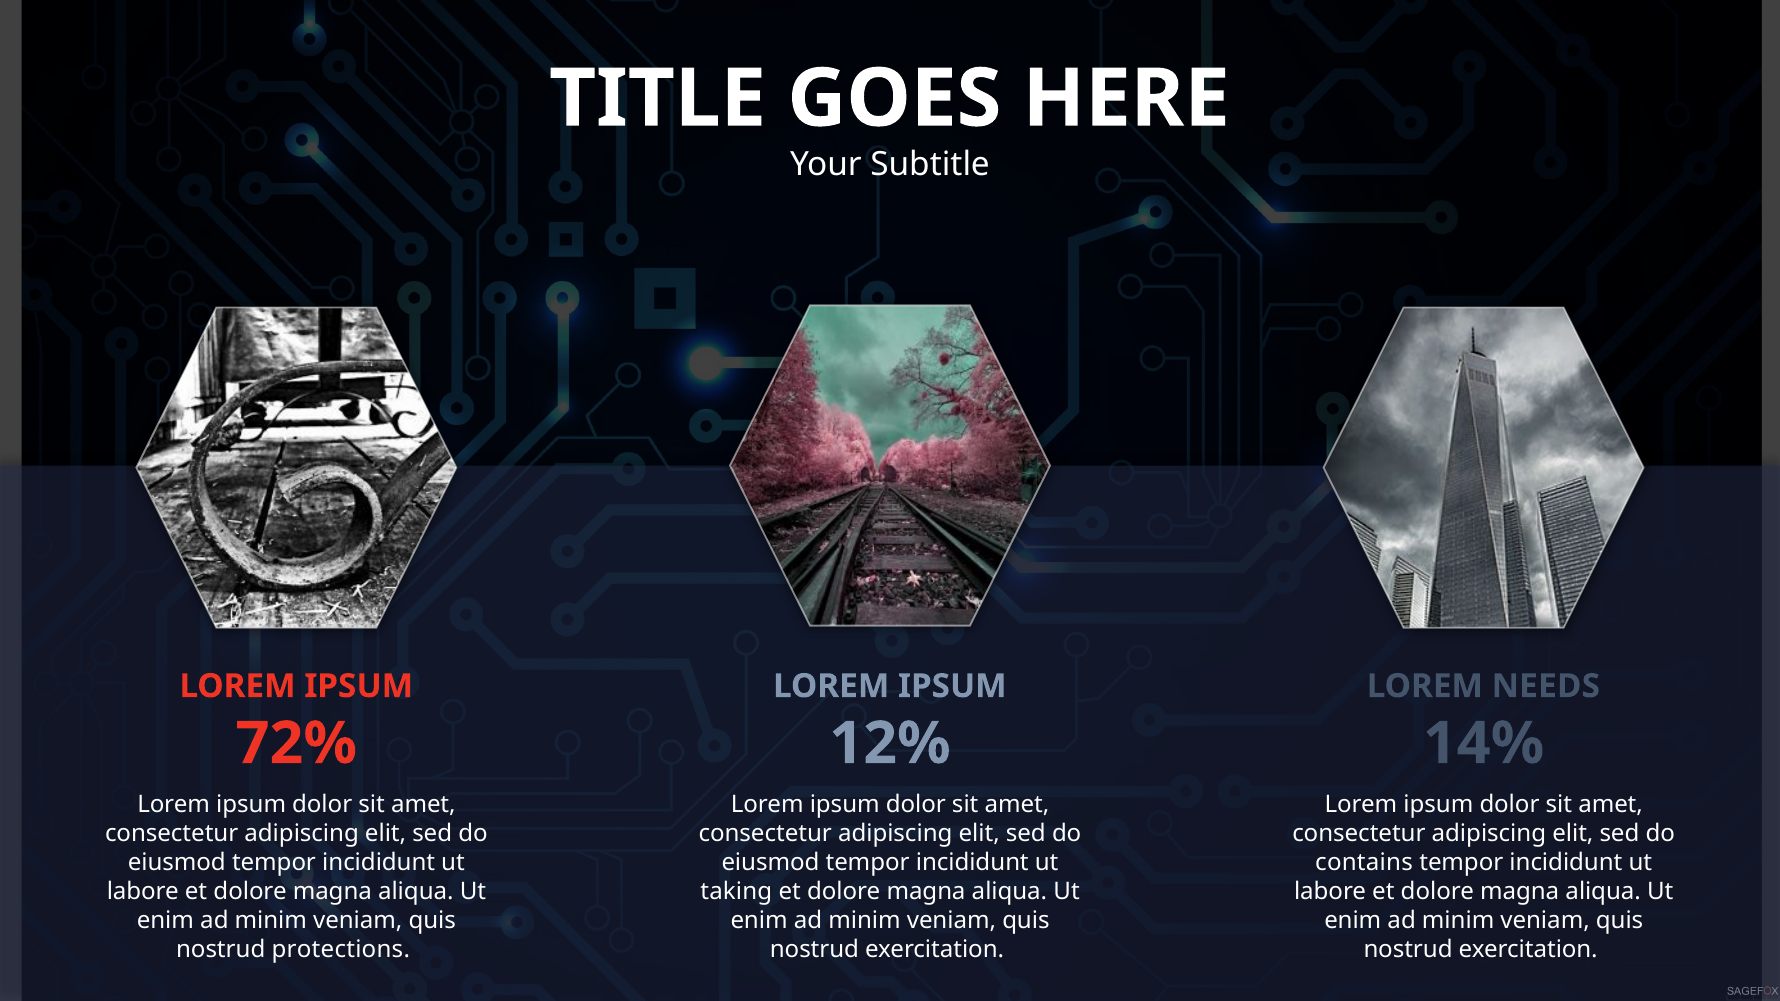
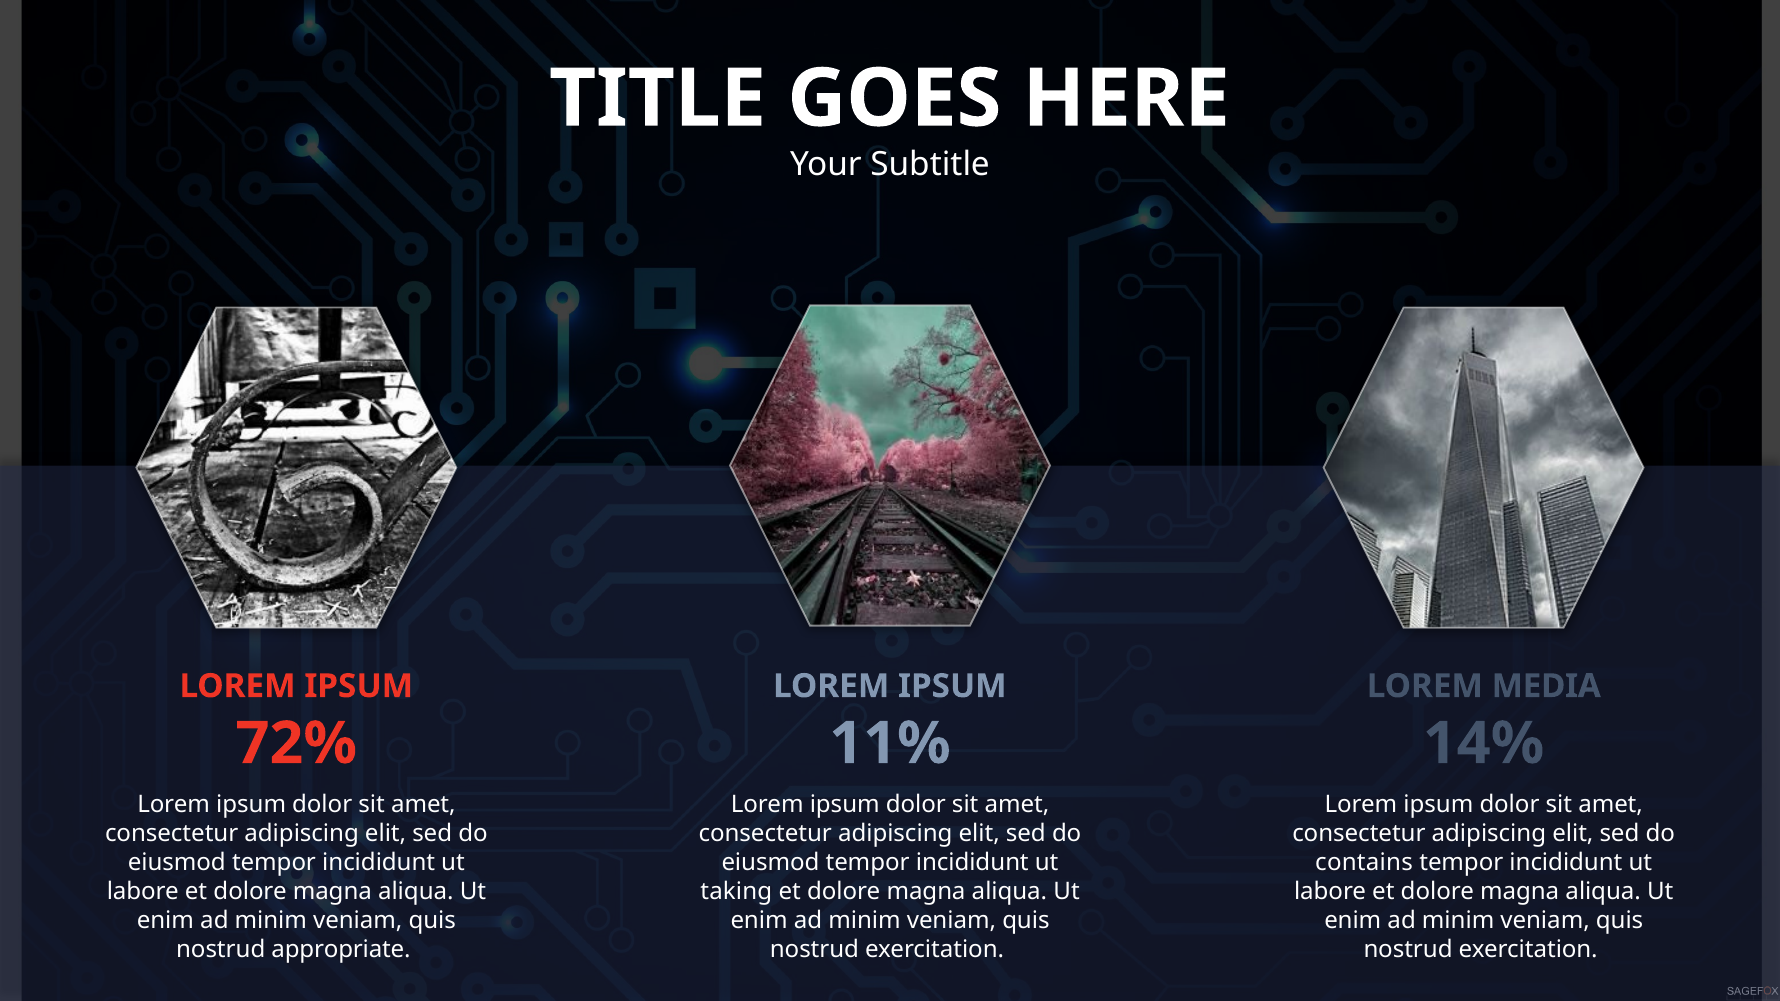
NEEDS: NEEDS -> MEDIA
12%: 12% -> 11%
protections: protections -> appropriate
